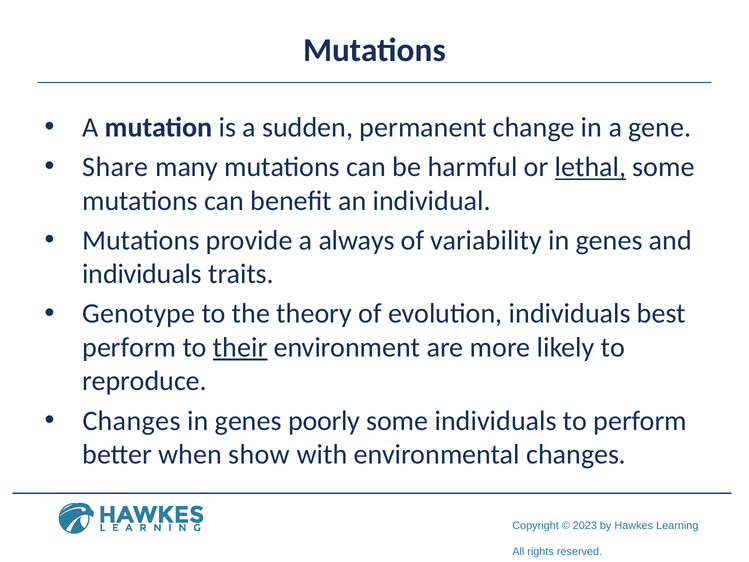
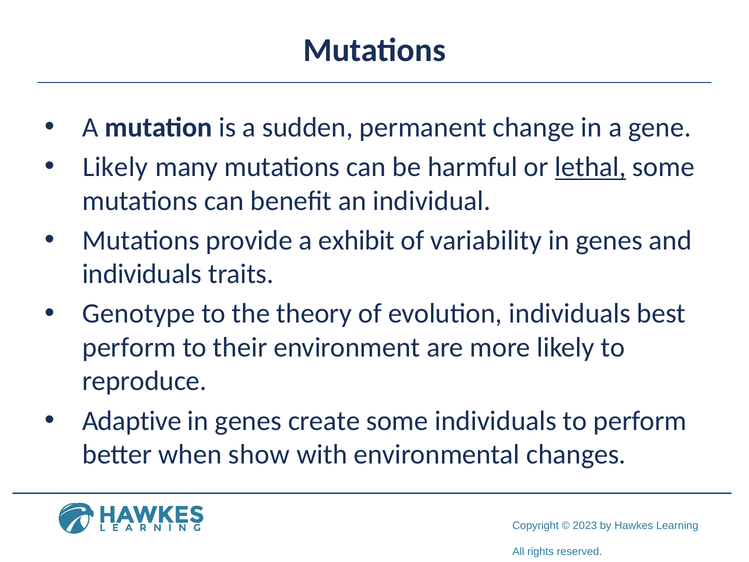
Share at (115, 167): Share -> Likely
always: always -> exhibit
their underline: present -> none
Changes at (132, 421): Changes -> Adaptive
poorly: poorly -> create
